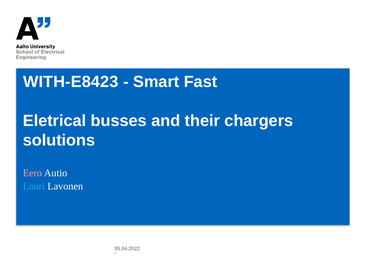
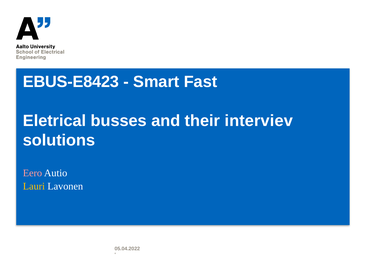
WITH-E8423: WITH-E8423 -> EBUS-E8423
chargers: chargers -> interviev
Lauri colour: light blue -> yellow
